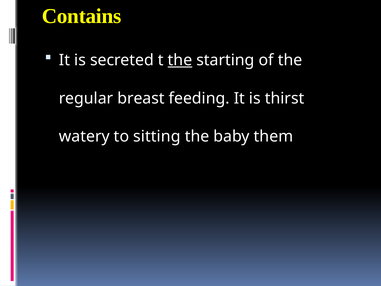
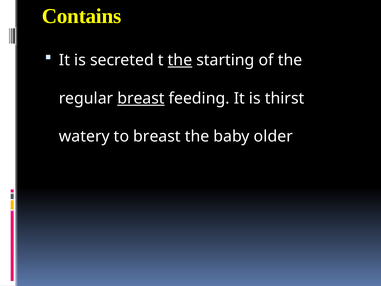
breast at (141, 98) underline: none -> present
to sitting: sitting -> breast
them: them -> older
